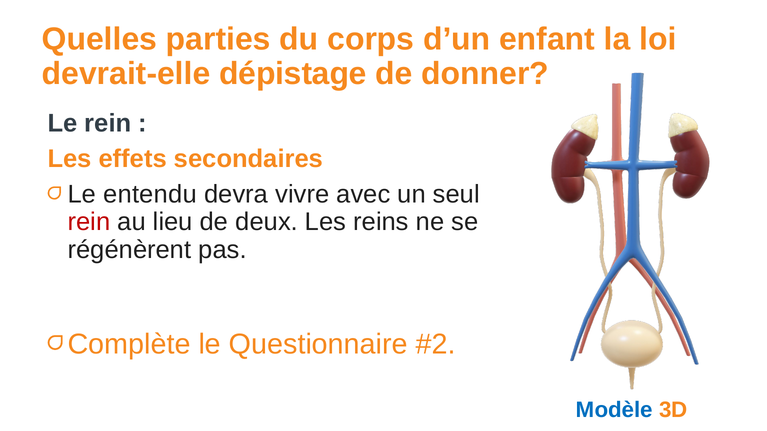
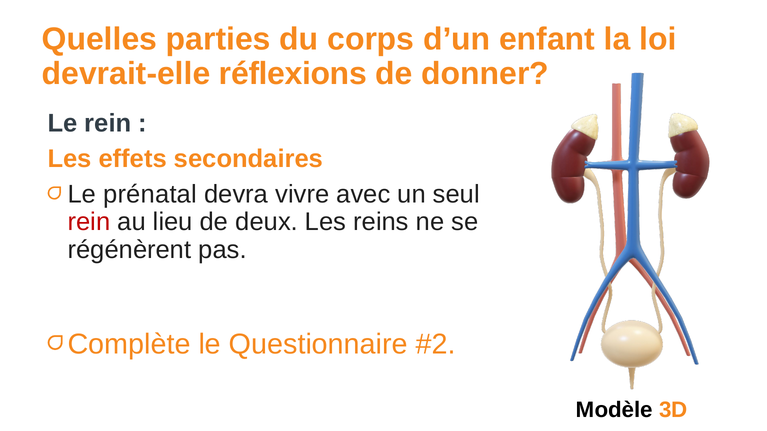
dépistage: dépistage -> réflexions
entendu: entendu -> prénatal
Modèle colour: blue -> black
